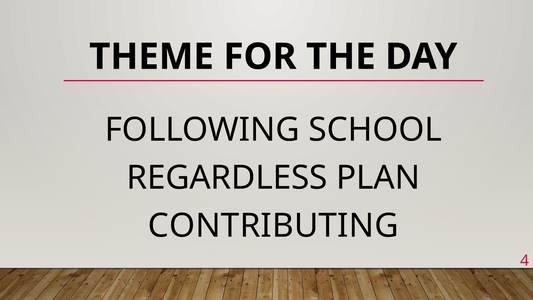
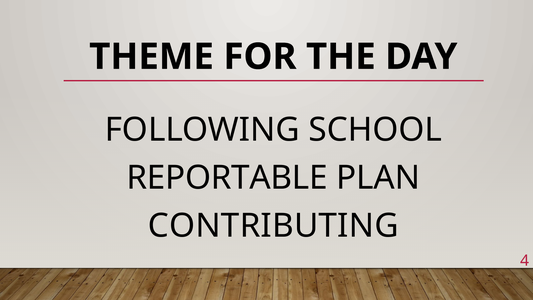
REGARDLESS: REGARDLESS -> REPORTABLE
